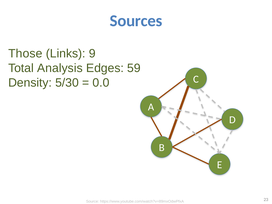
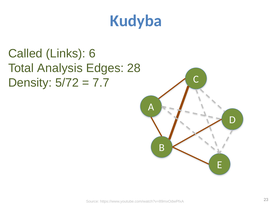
Sources: Sources -> Kudyba
Those: Those -> Called
9: 9 -> 6
59: 59 -> 28
5/30: 5/30 -> 5/72
0.0: 0.0 -> 7.7
